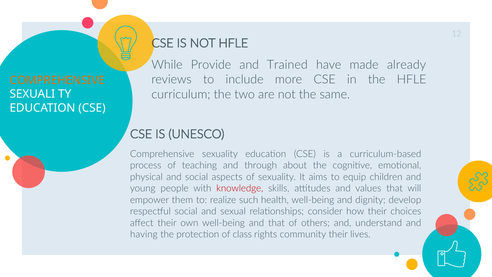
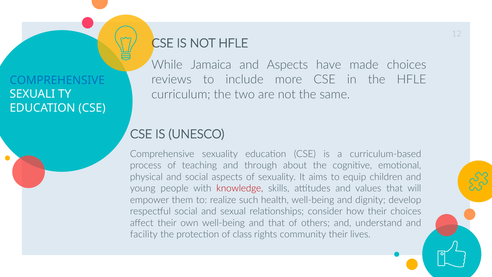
Provide: Provide -> Jamaica
and Trained: Trained -> Aspects
made already: already -> choices
COMPREHENSIVE at (57, 80) colour: orange -> blue
having: having -> facility
